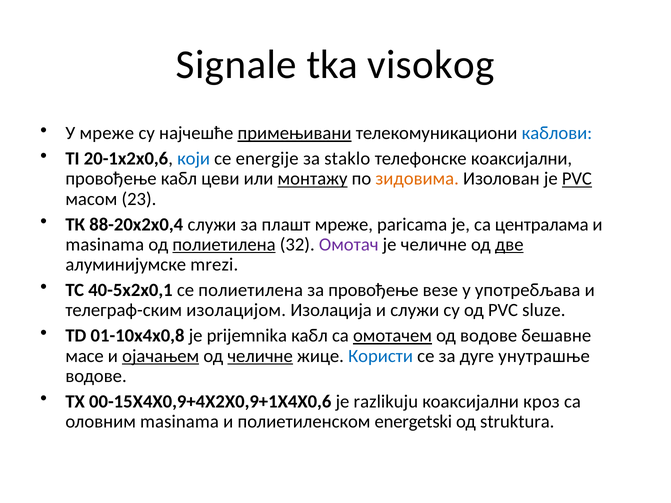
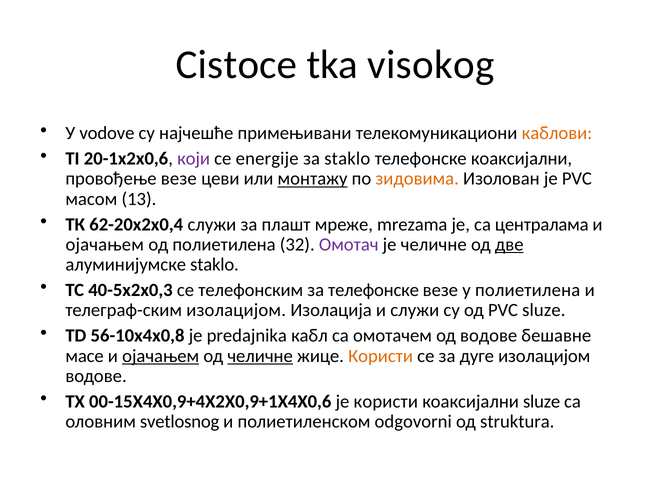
Signale: Signale -> Cistoce
У мреже: мреже -> vodove
примењивани underline: present -> none
каблови colour: blue -> orange
који colour: blue -> purple
провођење кабл: кабл -> везе
PVC at (577, 179) underline: present -> none
23: 23 -> 13
88-20х2х0,4: 88-20х2х0,4 -> 62-20х2х0,4
paricama: paricama -> mrezama
masinama at (105, 245): masinama -> ојачањем
полиетилена at (224, 245) underline: present -> none
алуминијумске mrezi: mrezi -> staklo
40-5х2х0,1: 40-5х2х0,1 -> 40-5х2х0,3
се полиетилена: полиетилена -> телефонским
за провођење: провођење -> телефонске
у употребљава: употребљава -> полиетилена
01-10х4х0,8: 01-10х4х0,8 -> 56-10х4х0,8
prijemnika: prijemnika -> predajnika
омотачем underline: present -> none
Користи at (381, 356) colour: blue -> orange
дуге унутрашње: унутрашње -> изолацијом
је razlikuju: razlikuju -> користи
коаксијални кроз: кроз -> sluze
оловним masinama: masinama -> svetlosnog
energetski: energetski -> odgovorni
